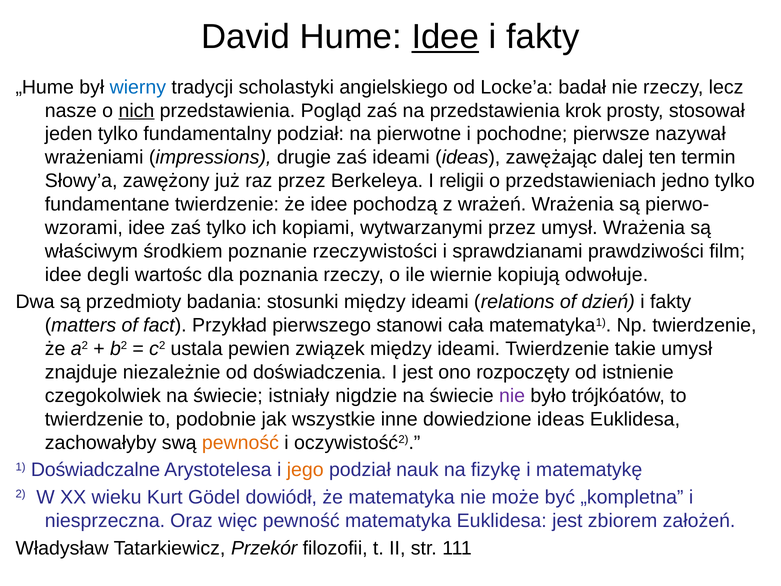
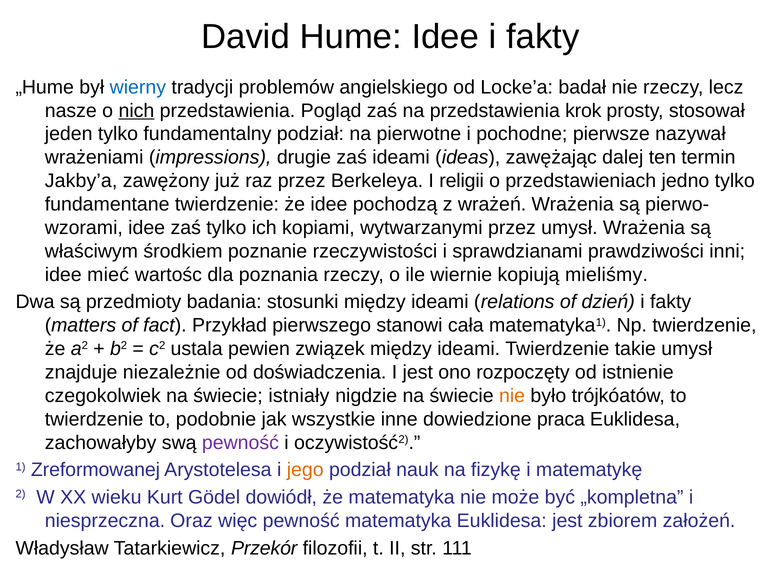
Idee at (445, 37) underline: present -> none
scholastyki: scholastyki -> problemów
Słowy’a: Słowy’a -> Jakby’a
film: film -> inni
degli: degli -> mieć
odwołuje: odwołuje -> mieliśmy
nie at (512, 396) colour: purple -> orange
dowiedzione ideas: ideas -> praca
pewność at (240, 442) colour: orange -> purple
Doświadczalne: Doświadczalne -> Zreformowanej
